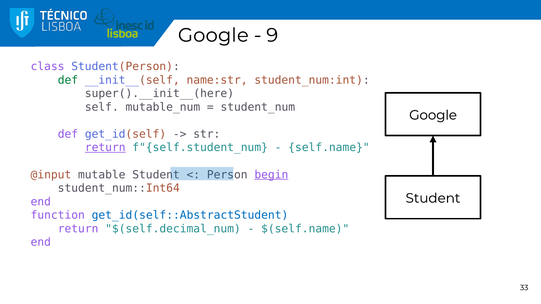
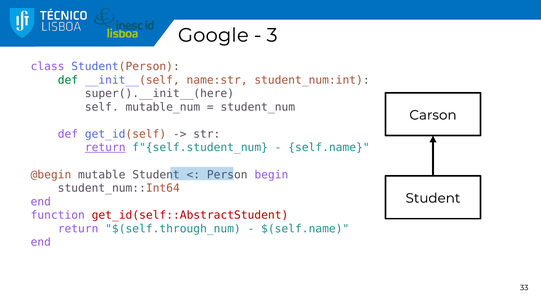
9: 9 -> 3
Google at (433, 115): Google -> Carson
@input: @input -> @begin
begin underline: present -> none
get_id(self::AbstractStudent colour: blue -> red
$(self.decimal_num: $(self.decimal_num -> $(self.through_num
